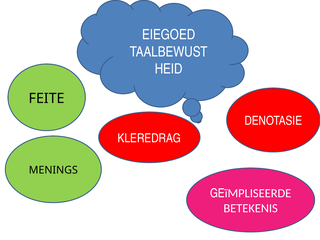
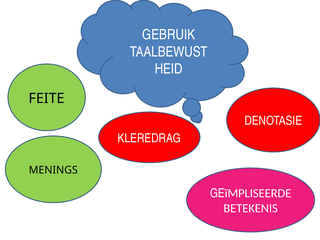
EIEGOED: EIEGOED -> GEBRUIK
